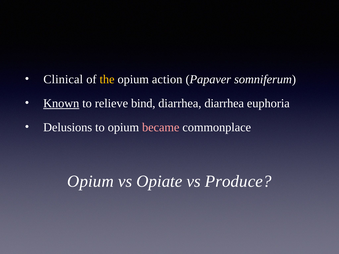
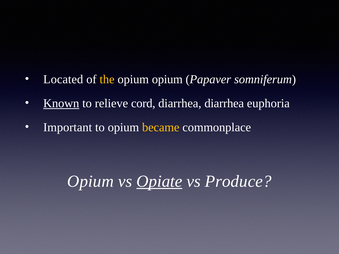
Clinical: Clinical -> Located
opium action: action -> opium
bind: bind -> cord
Delusions: Delusions -> Important
became colour: pink -> yellow
Opiate underline: none -> present
